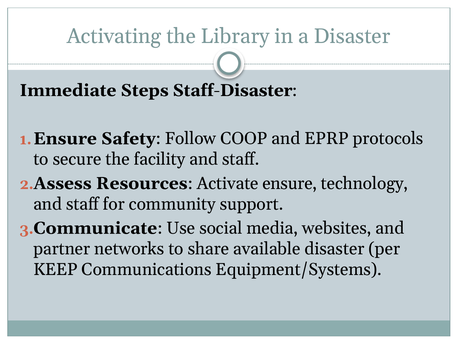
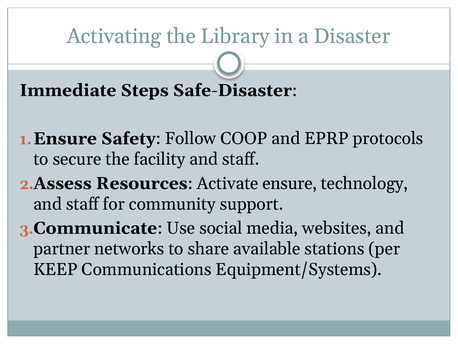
Staff-Disaster: Staff-Disaster -> Safe-Disaster
available disaster: disaster -> stations
